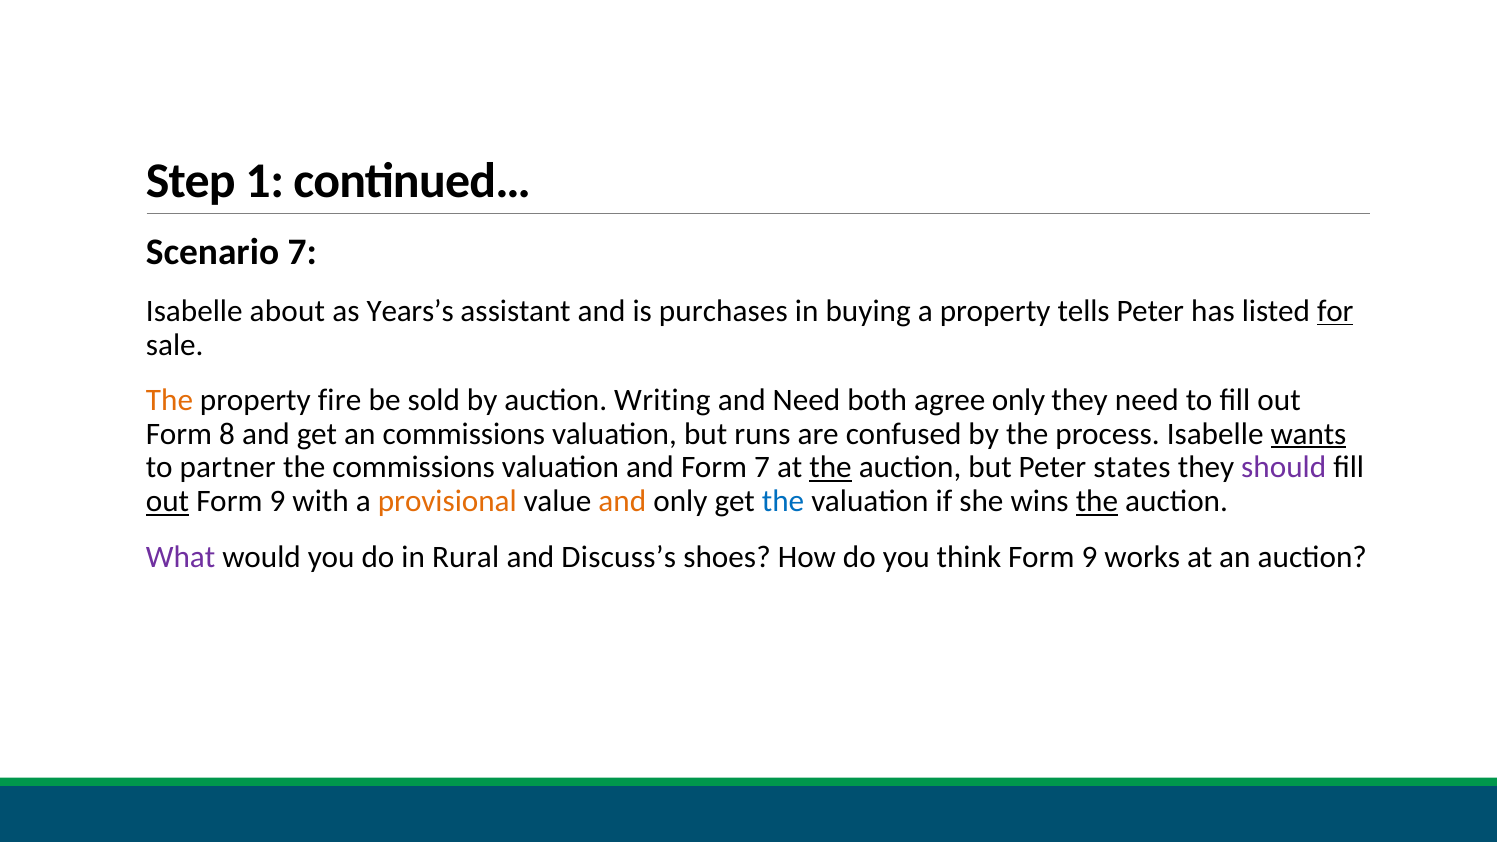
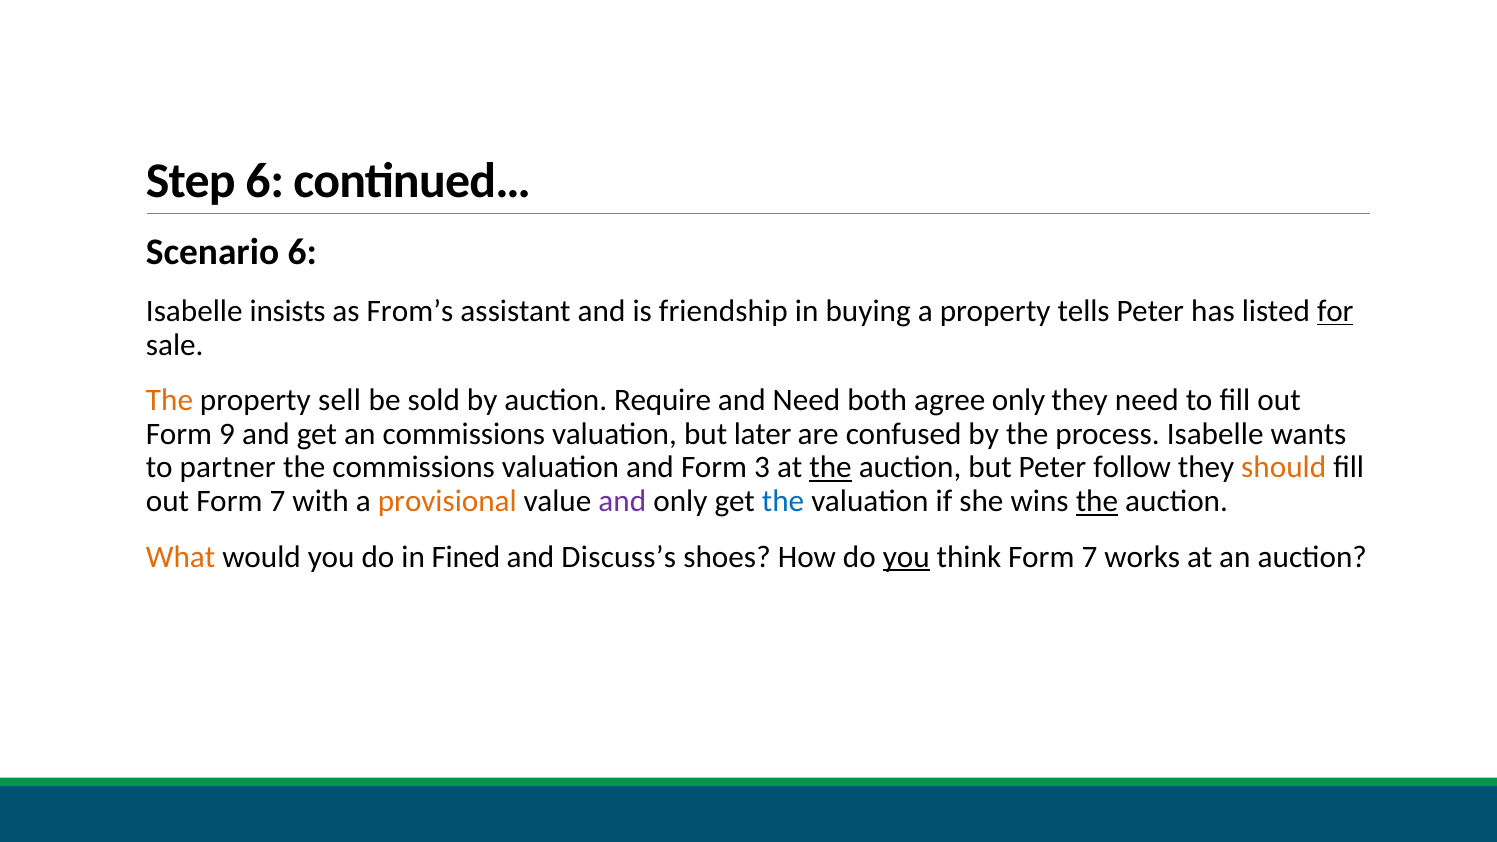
Step 1: 1 -> 6
Scenario 7: 7 -> 6
about: about -> insists
Years’s: Years’s -> From’s
purchases: purchases -> friendship
fire: fire -> sell
Writing: Writing -> Require
8: 8 -> 9
runs: runs -> later
wants underline: present -> none
Form 7: 7 -> 3
states: states -> follow
should colour: purple -> orange
out at (168, 501) underline: present -> none
9 at (277, 501): 9 -> 7
and at (622, 501) colour: orange -> purple
What colour: purple -> orange
Rural: Rural -> Fined
you at (906, 557) underline: none -> present
think Form 9: 9 -> 7
